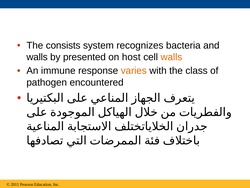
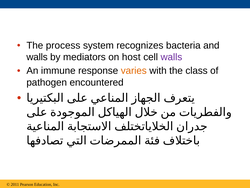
consists: consists -> process
presented: presented -> mediators
walls at (171, 57) colour: orange -> purple
